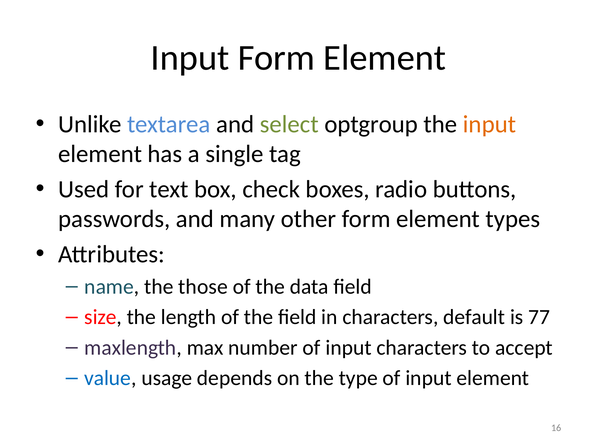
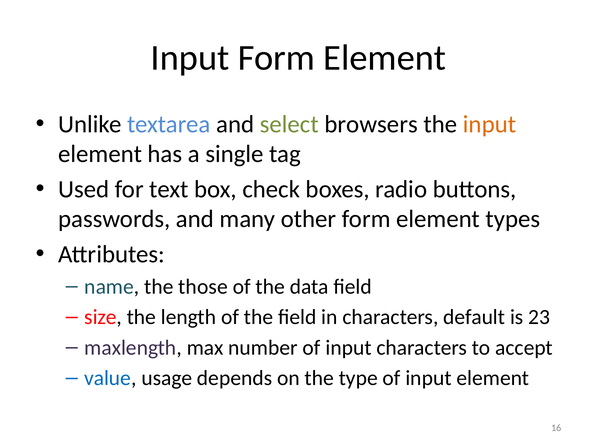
optgroup: optgroup -> browsers
77: 77 -> 23
